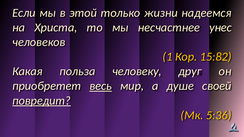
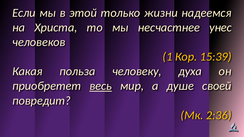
15:82: 15:82 -> 15:39
друг: друг -> духа
повредит underline: present -> none
5:36: 5:36 -> 2:36
